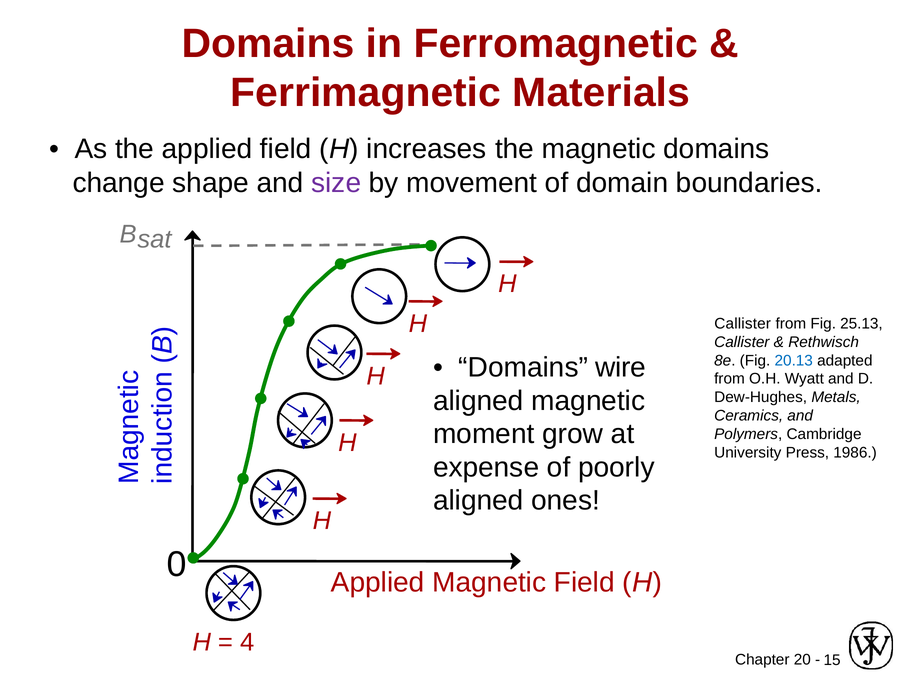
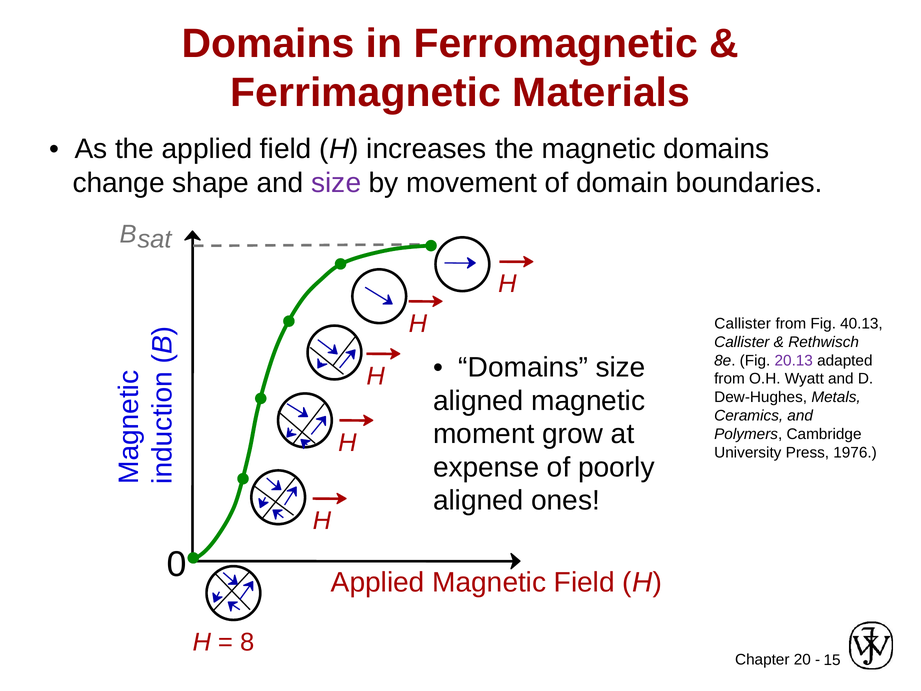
25.13: 25.13 -> 40.13
20.13 colour: blue -> purple
Domains wire: wire -> size
1986: 1986 -> 1976
4: 4 -> 8
